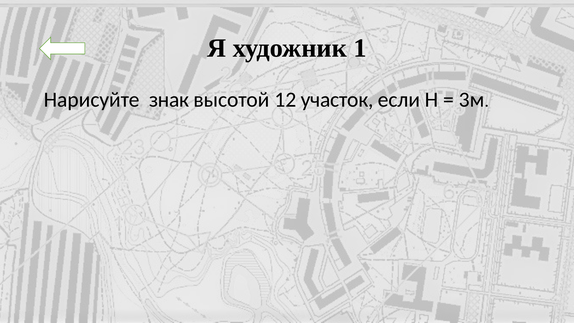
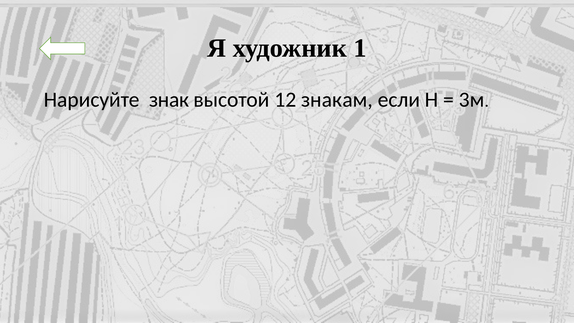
участок: участок -> знакам
